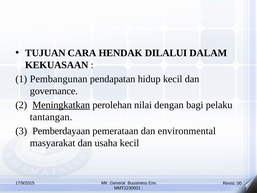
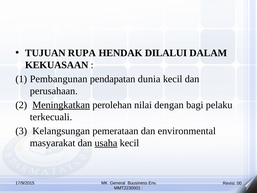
CARA: CARA -> RUPA
hidup: hidup -> dunia
governance: governance -> perusahaan
tantangan: tantangan -> terkecuali
Pemberdayaan: Pemberdayaan -> Kelangsungan
usaha underline: none -> present
